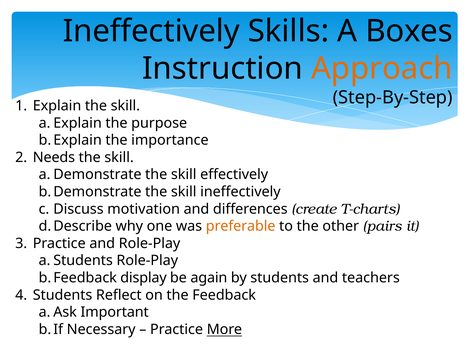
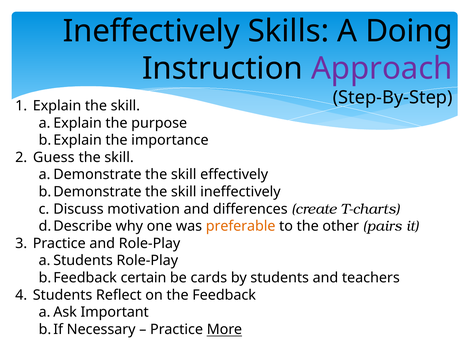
Boxes: Boxes -> Doing
Approach colour: orange -> purple
Needs: Needs -> Guess
display: display -> certain
again: again -> cards
